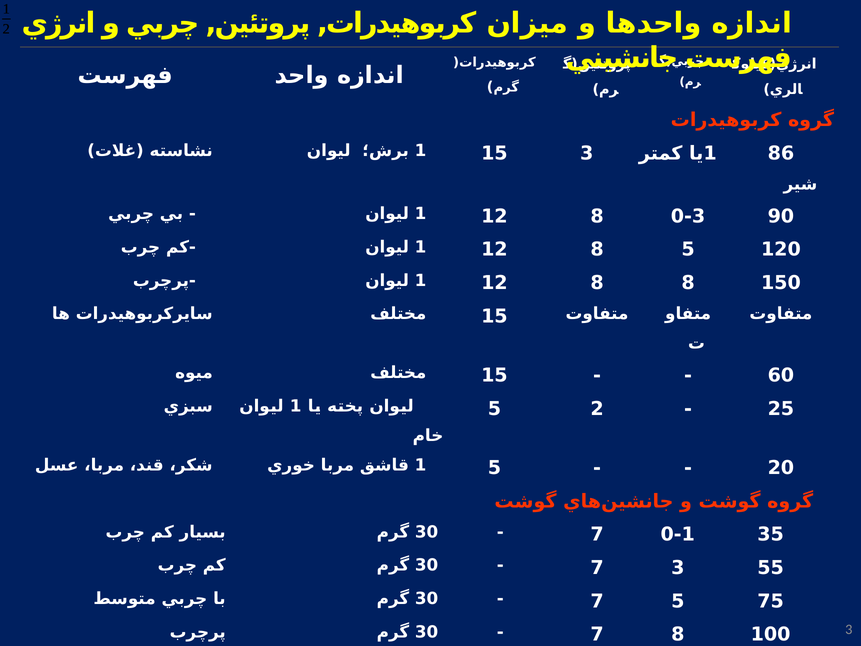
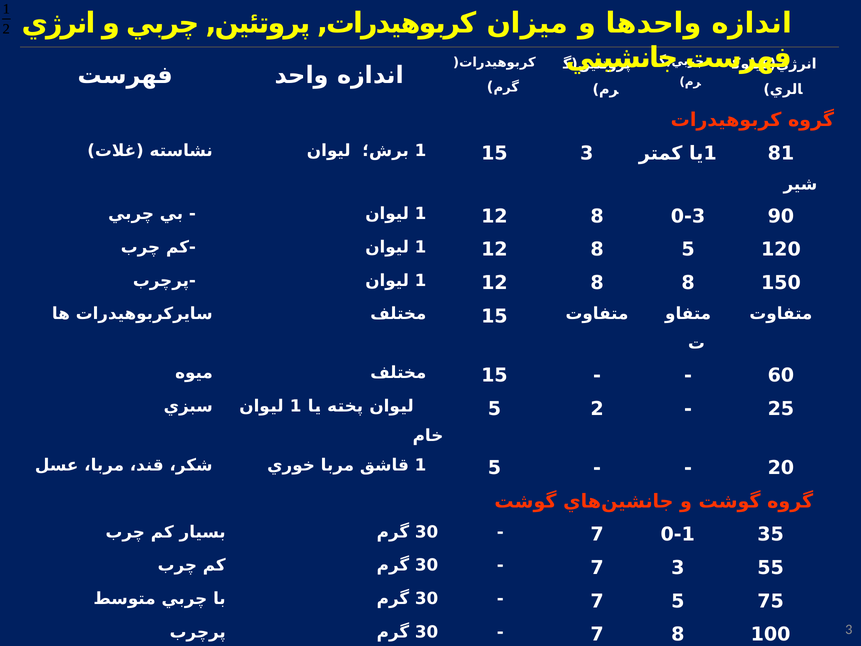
86: 86 -> 81
